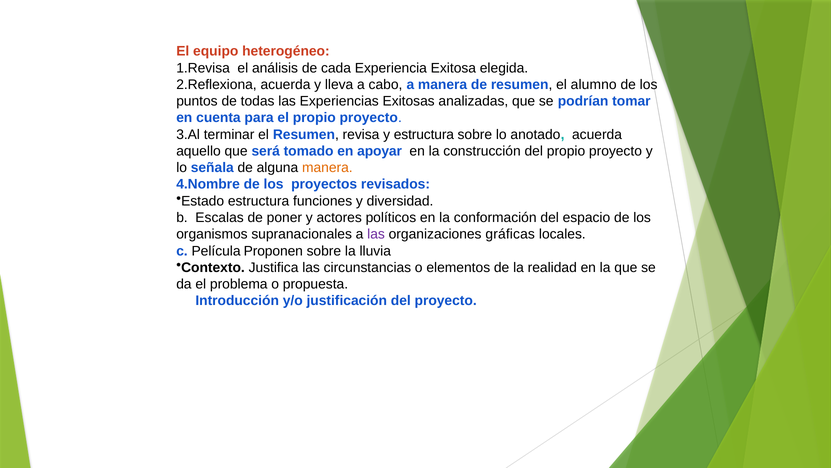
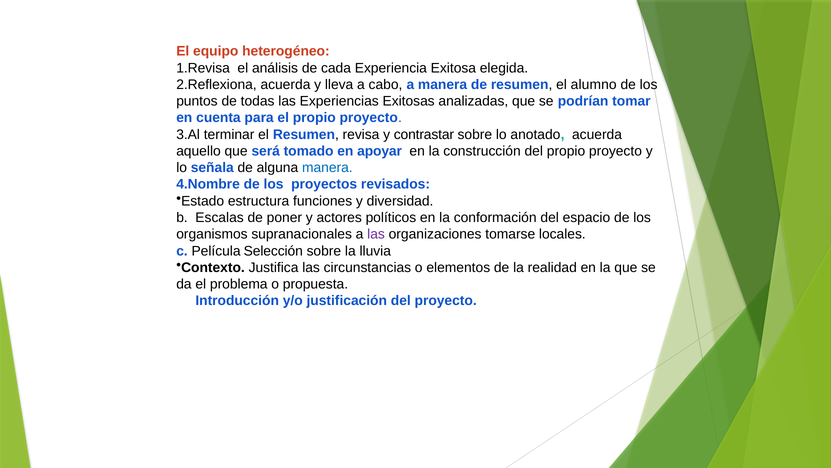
y estructura: estructura -> contrastar
manera at (327, 168) colour: orange -> blue
gráficas: gráficas -> tomarse
Proponen: Proponen -> Selección
